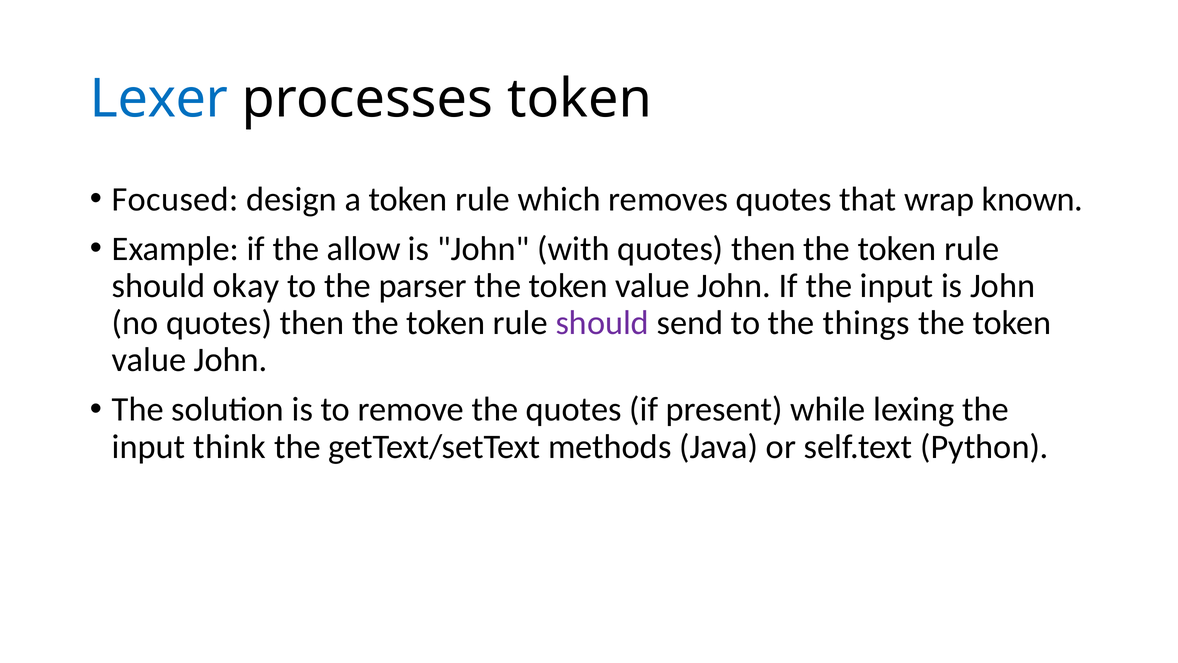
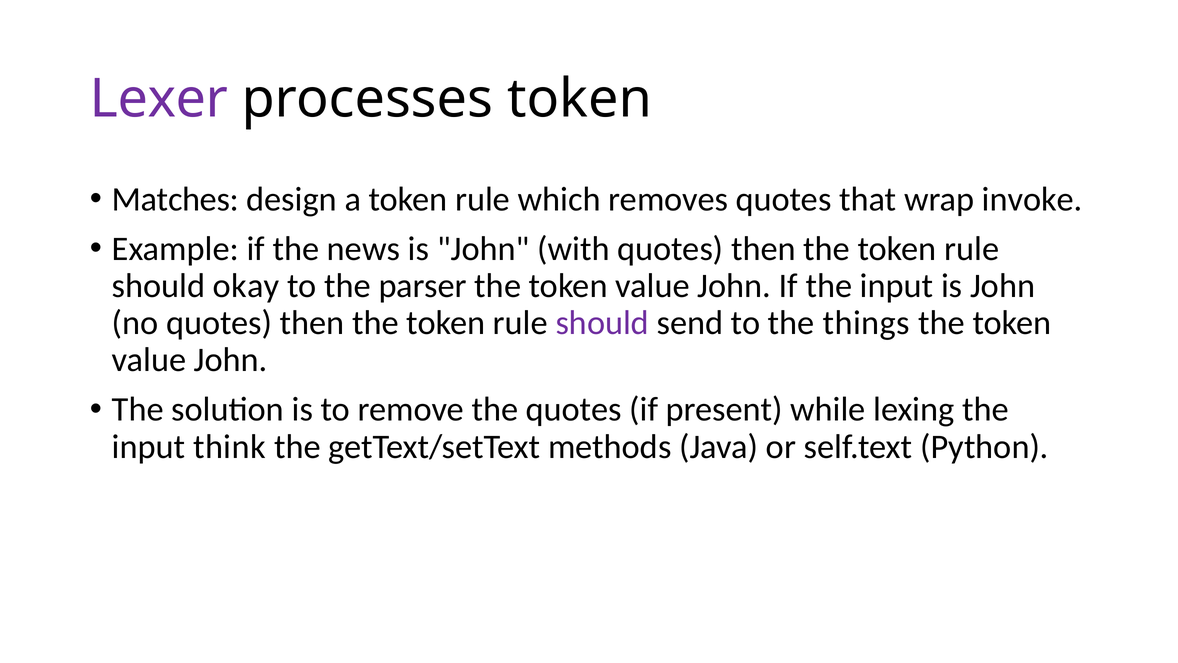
Lexer colour: blue -> purple
Focused: Focused -> Matches
known: known -> invoke
allow: allow -> news
